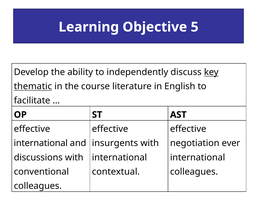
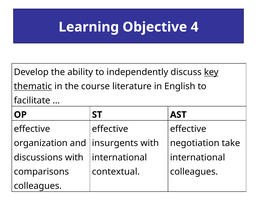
5: 5 -> 4
international at (41, 144): international -> organization
ever: ever -> take
conventional: conventional -> comparisons
